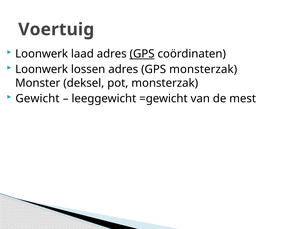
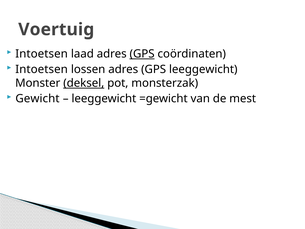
Loonwerk at (42, 54): Loonwerk -> Intoetsen
Loonwerk at (42, 69): Loonwerk -> Intoetsen
GPS monsterzak: monsterzak -> leeggewicht
deksel underline: none -> present
